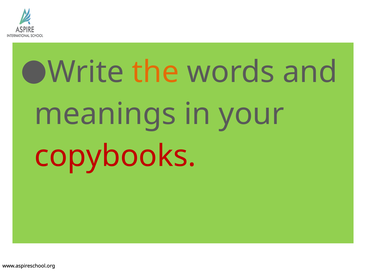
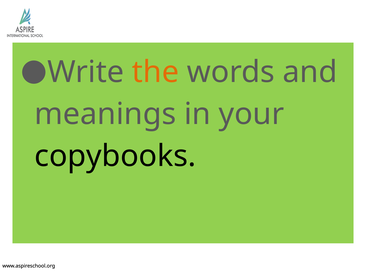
copybooks colour: red -> black
